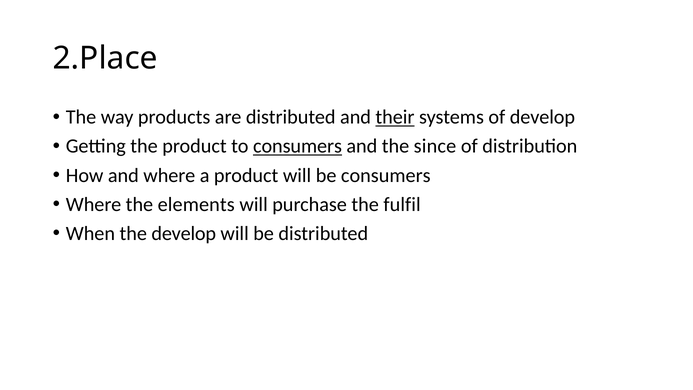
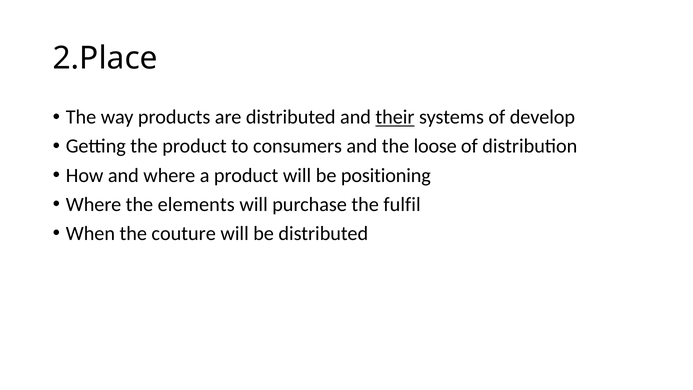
consumers at (297, 146) underline: present -> none
since: since -> loose
be consumers: consumers -> positioning
the develop: develop -> couture
